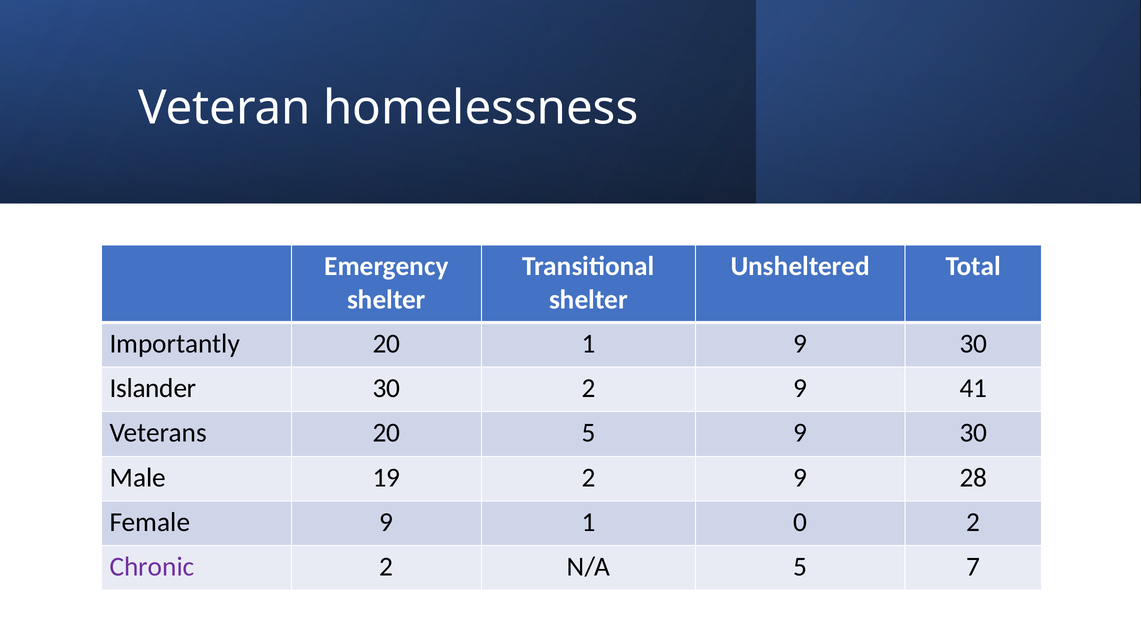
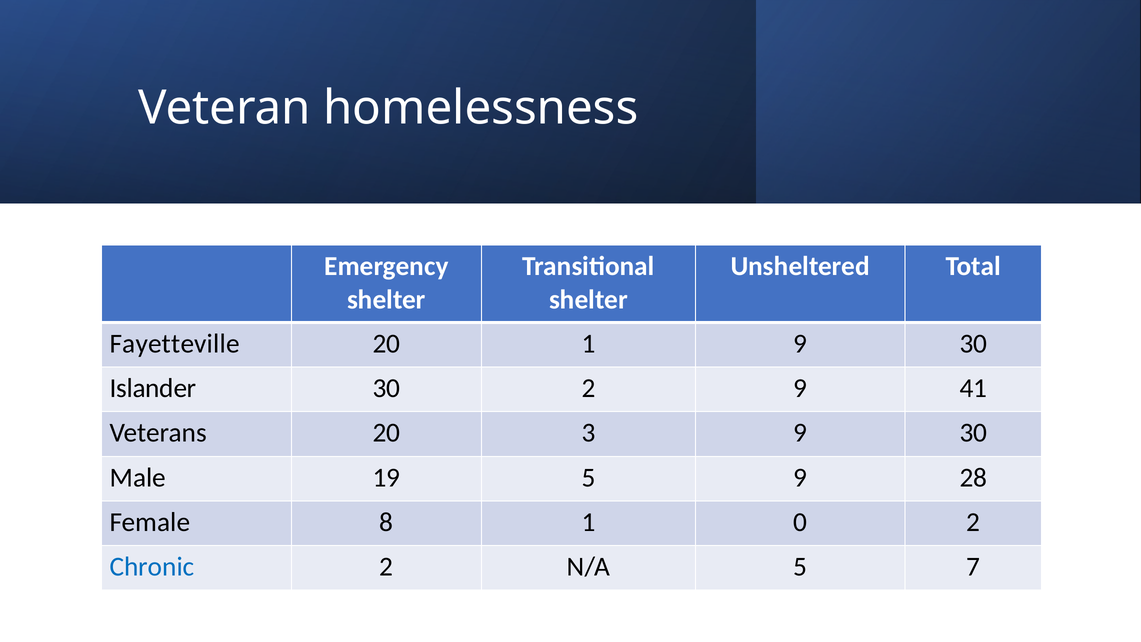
Importantly: Importantly -> Fayetteville
20 5: 5 -> 3
19 2: 2 -> 5
Female 9: 9 -> 8
Chronic colour: purple -> blue
